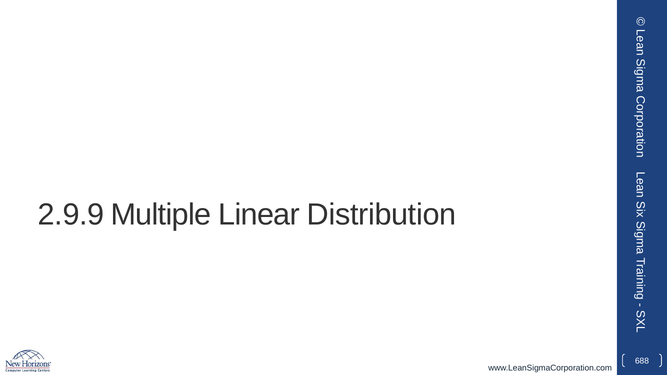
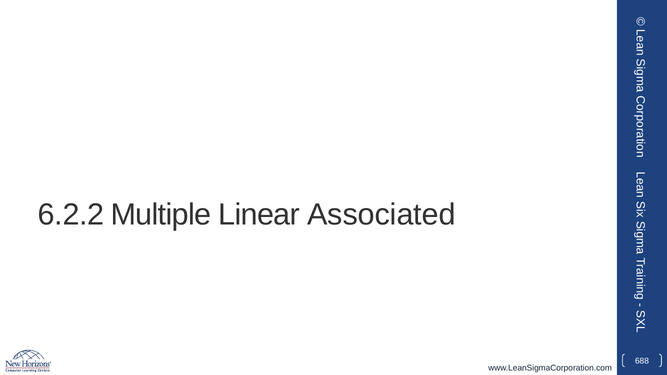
2.9.9: 2.9.9 -> 6.2.2
Distribution: Distribution -> Associated
